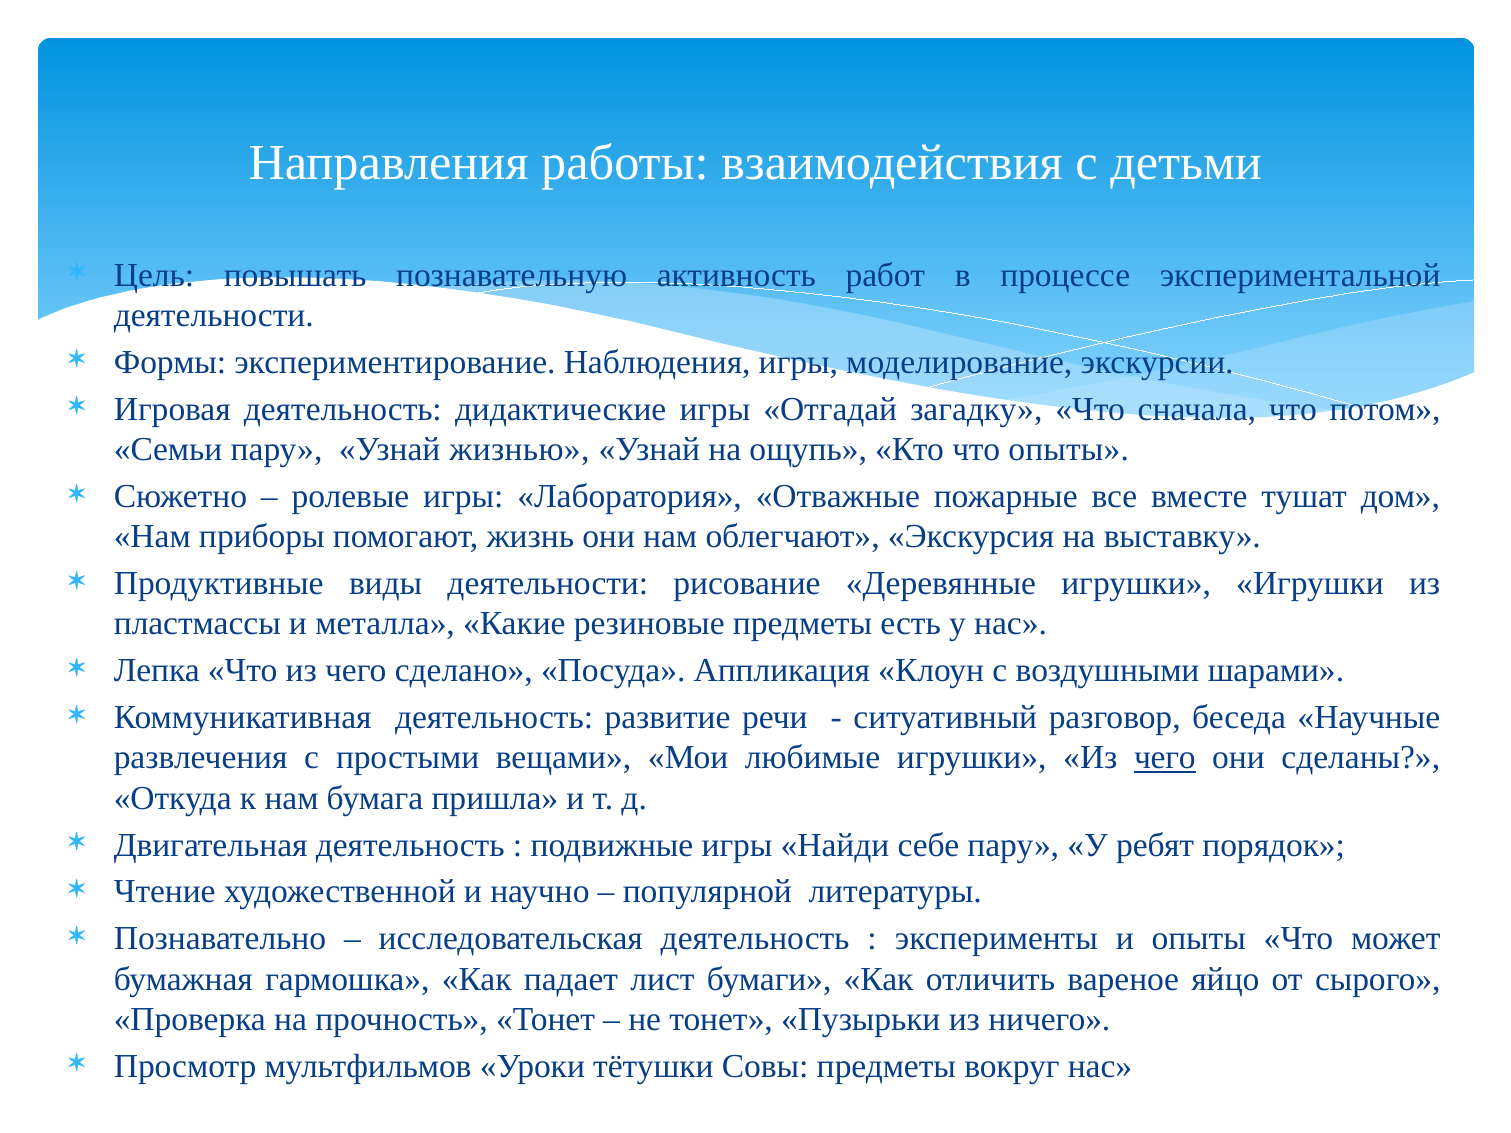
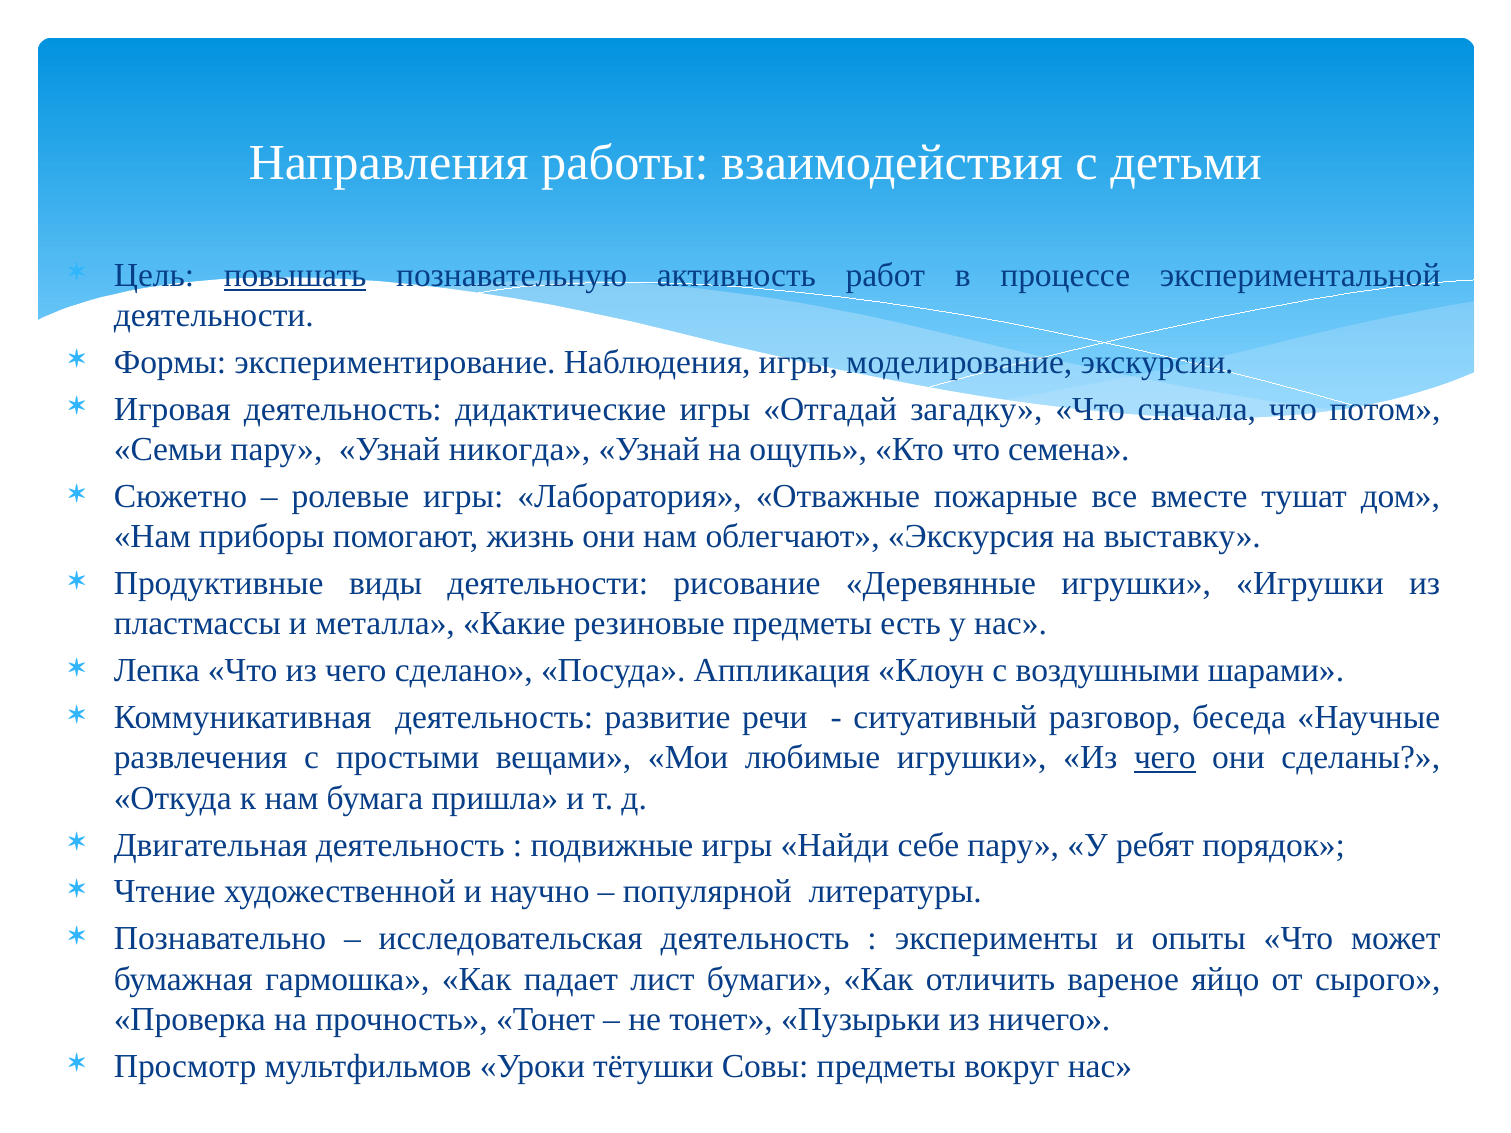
повышать underline: none -> present
жизнью: жизнью -> никогда
что опыты: опыты -> семена
